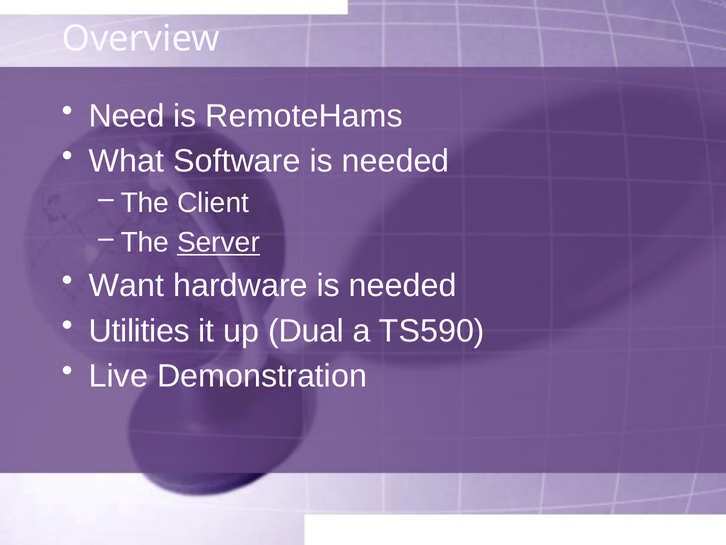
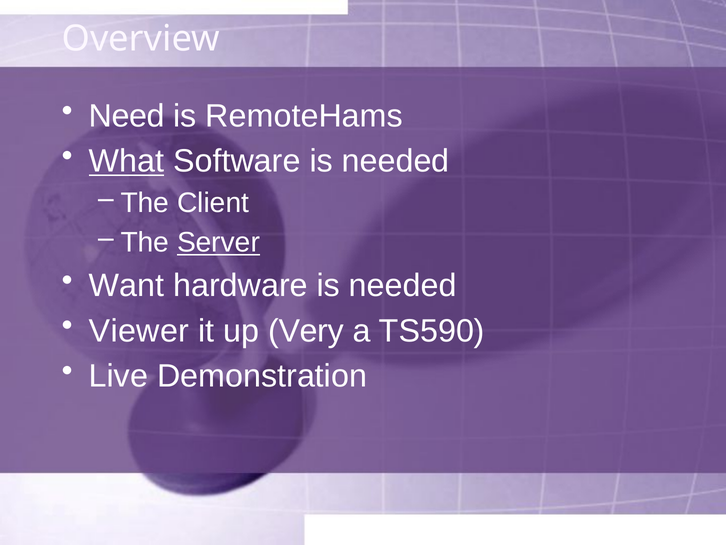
What underline: none -> present
Utilities: Utilities -> Viewer
Dual: Dual -> Very
